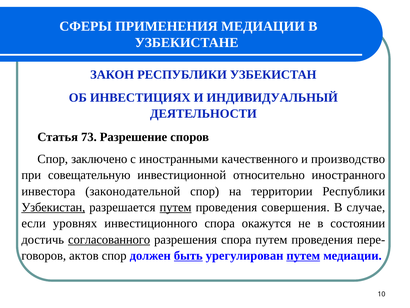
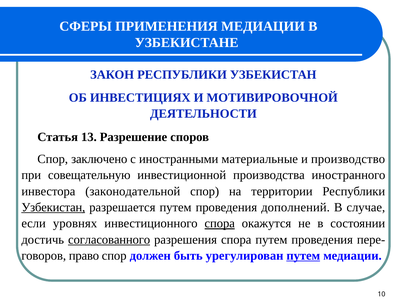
ИНДИВИДУАЛЬНЫЙ: ИНДИВИДУАЛЬНЫЙ -> МОТИВИРОВОЧНОЙ
73: 73 -> 13
качественного: качественного -> материальные
относительно: относительно -> производства
путем at (176, 207) underline: present -> none
совершения: совершения -> дополнений
спора at (220, 223) underline: none -> present
актов: актов -> право
быть underline: present -> none
